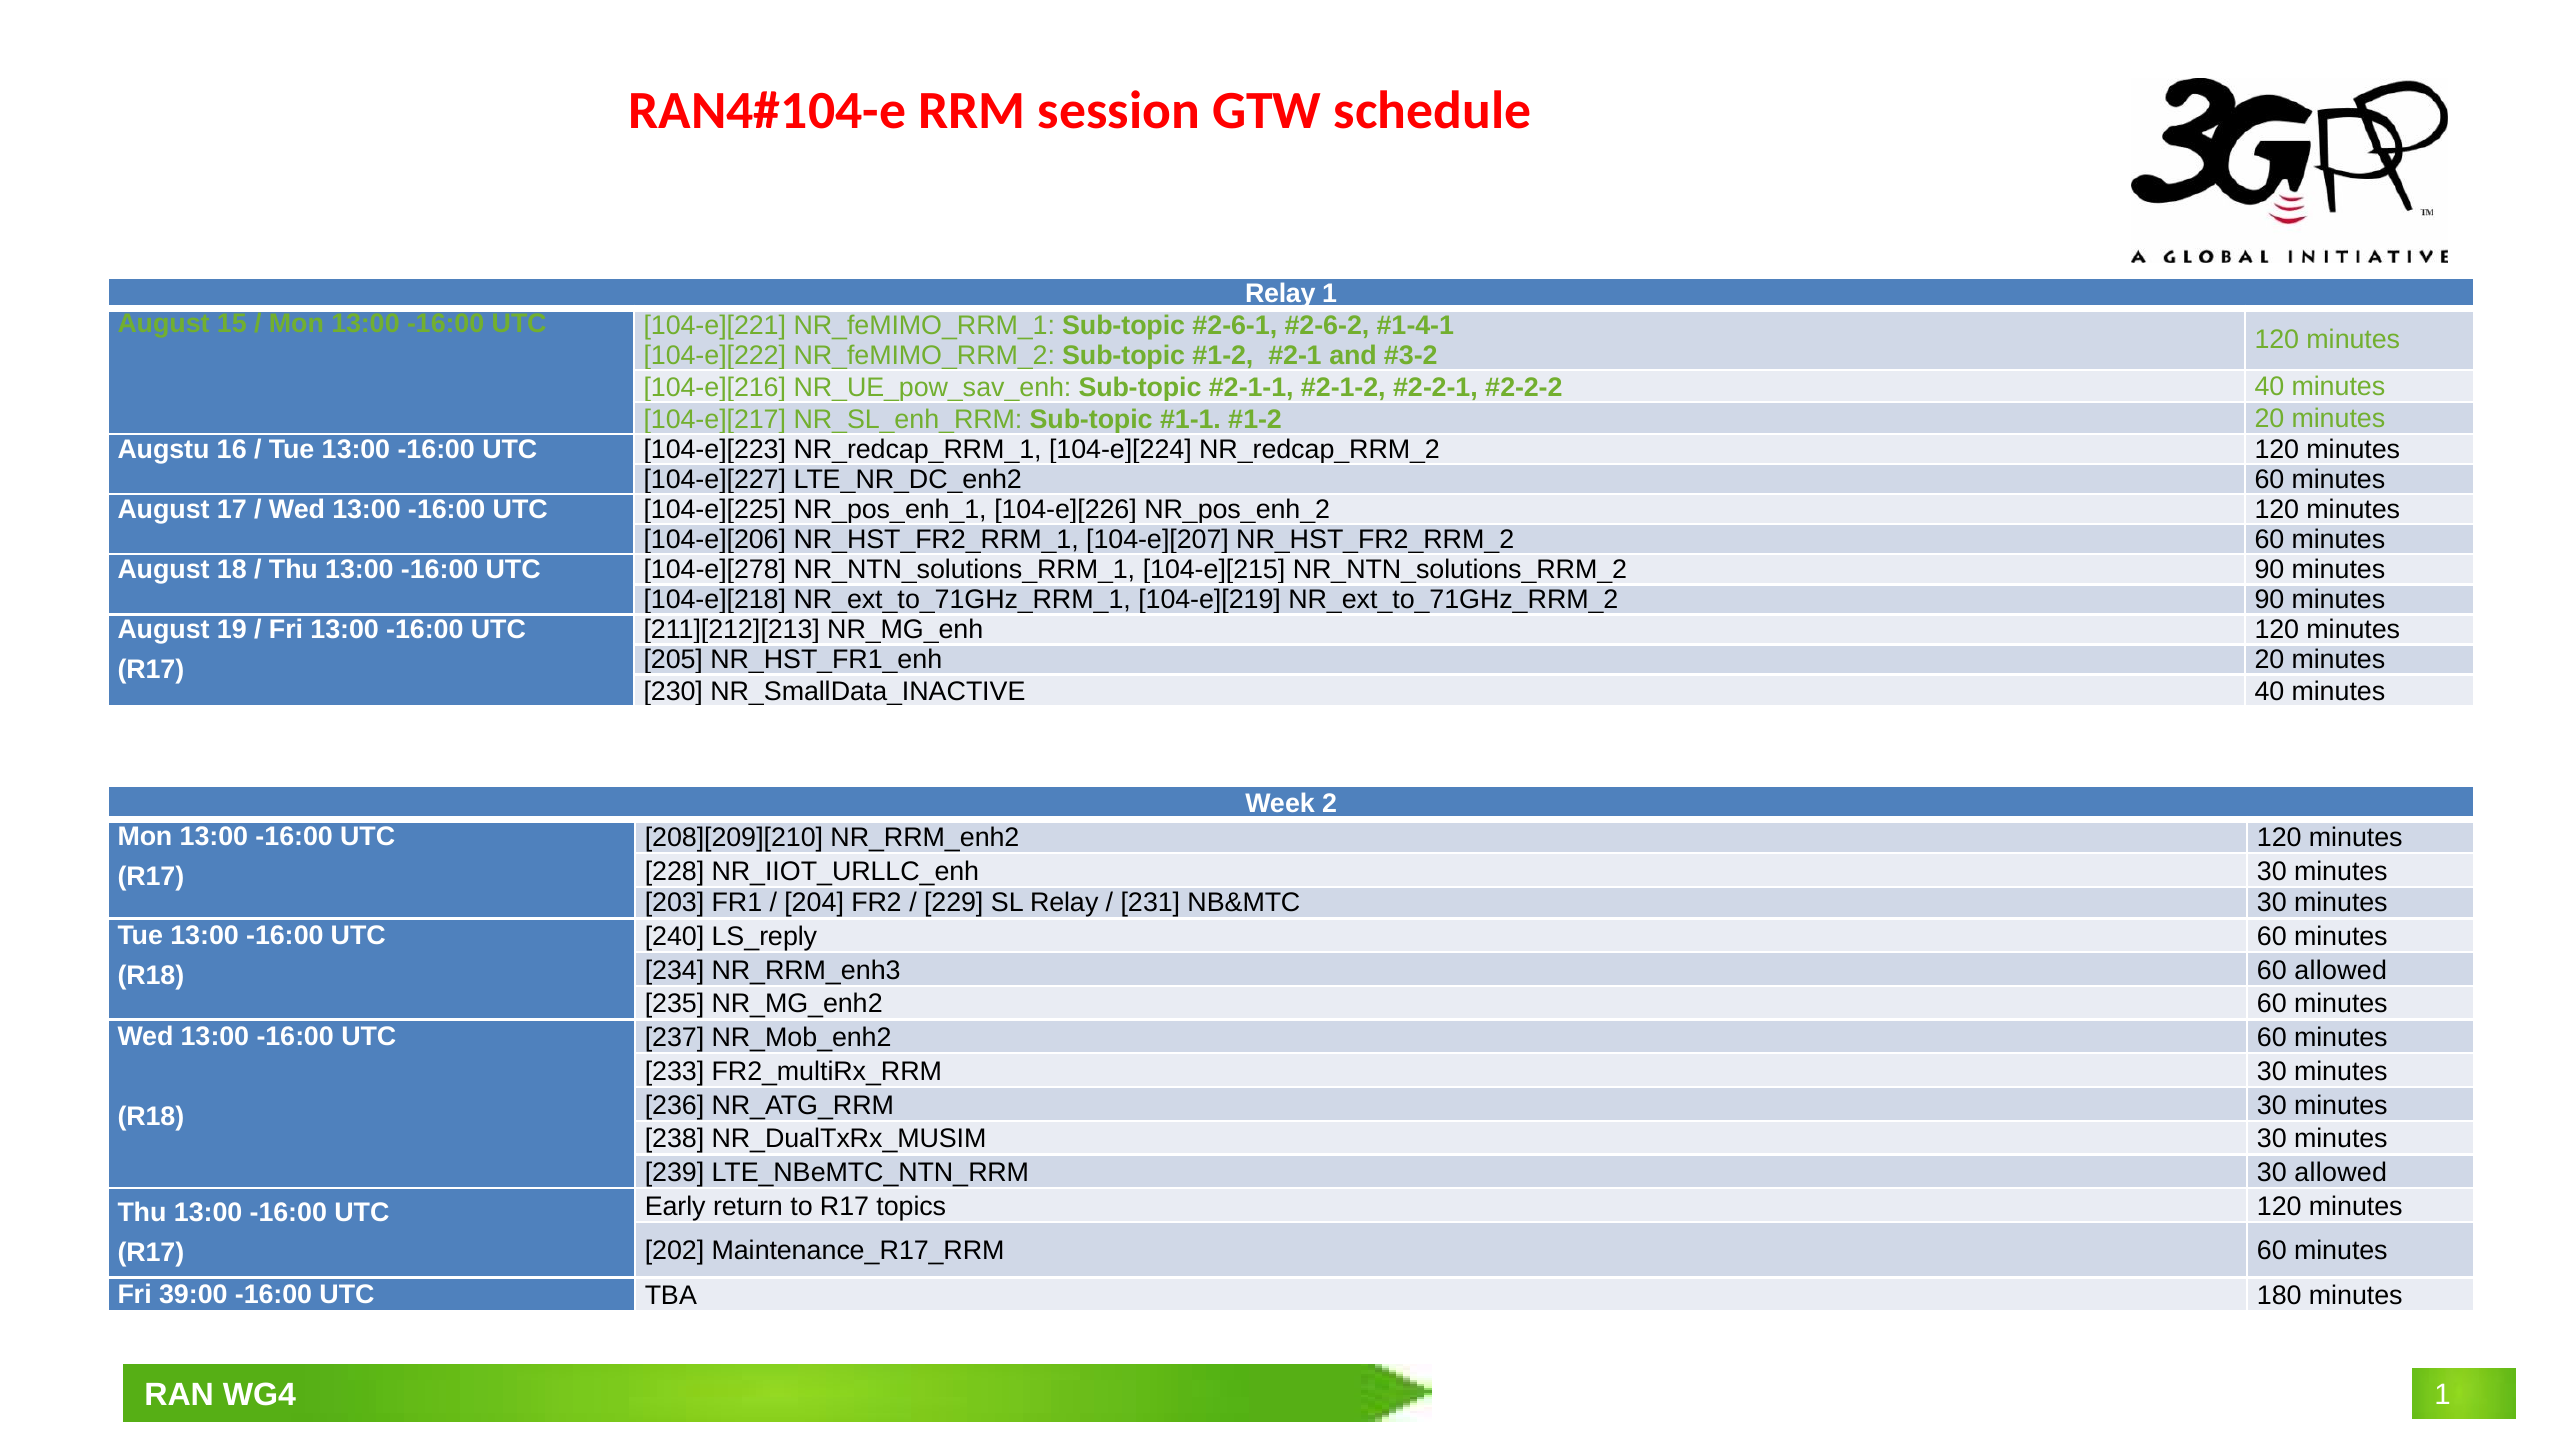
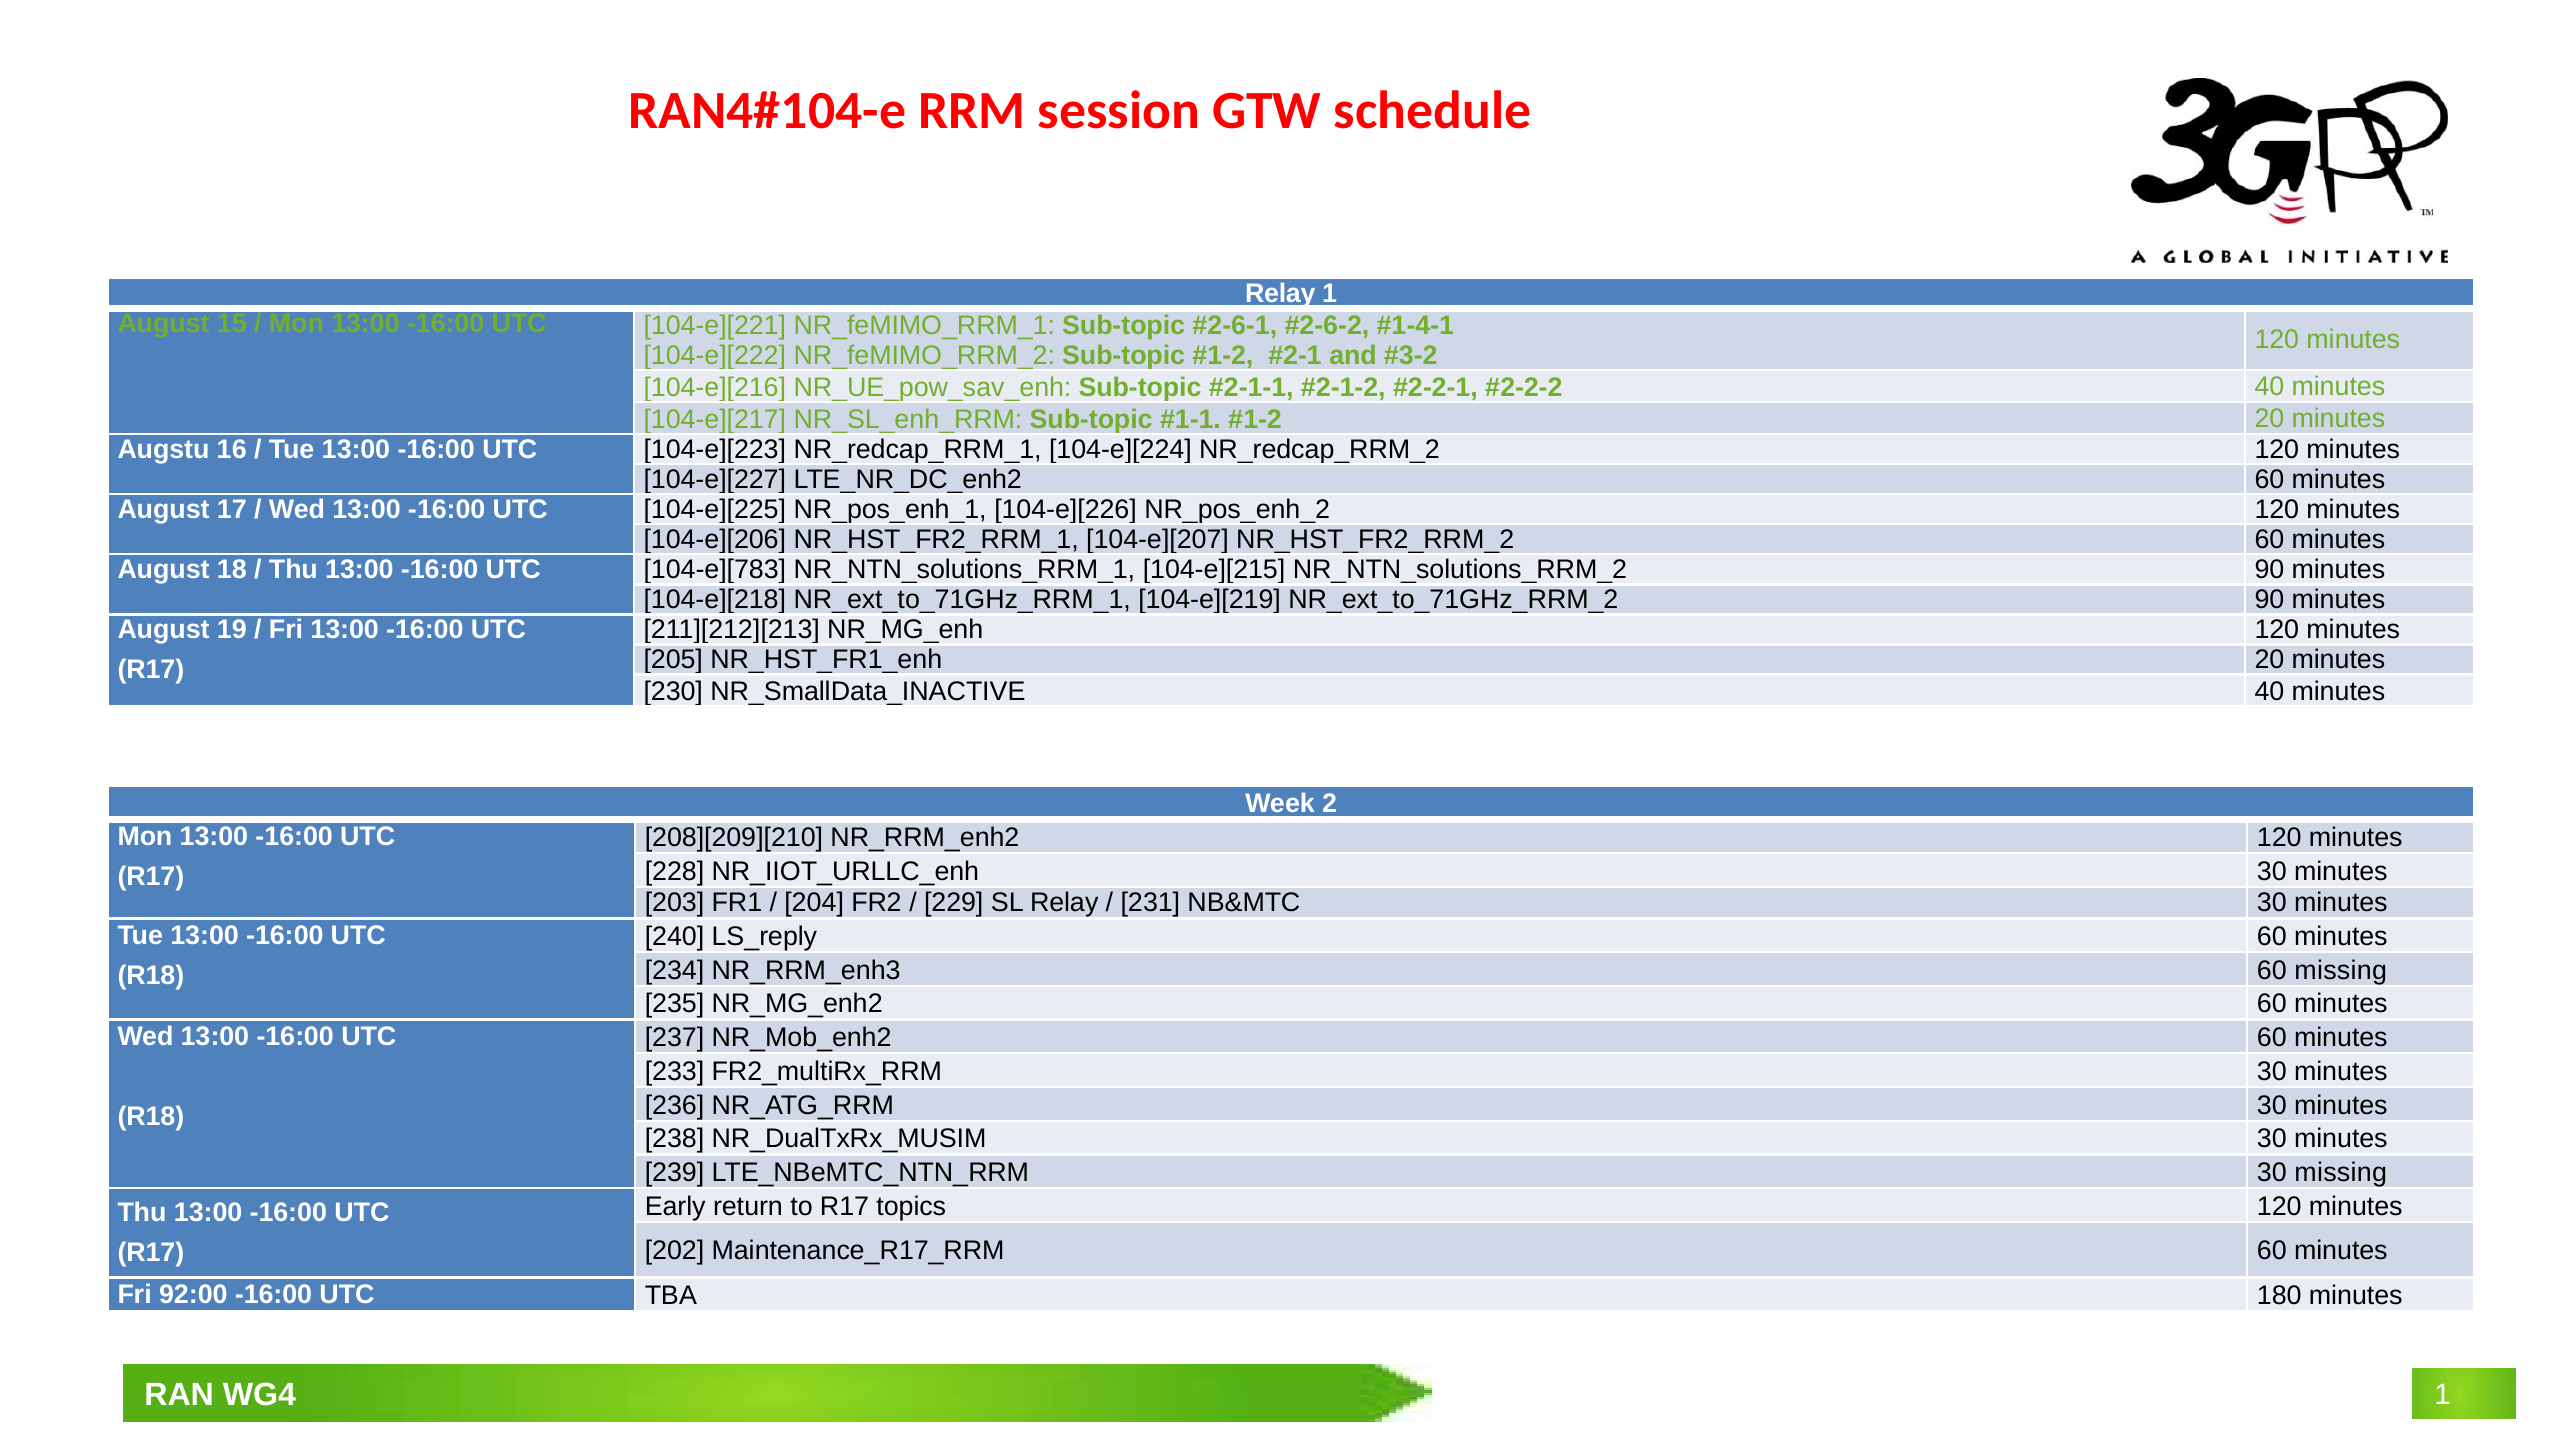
104-e][278: 104-e][278 -> 104-e][783
60 allowed: allowed -> missing
30 allowed: allowed -> missing
39:00: 39:00 -> 92:00
